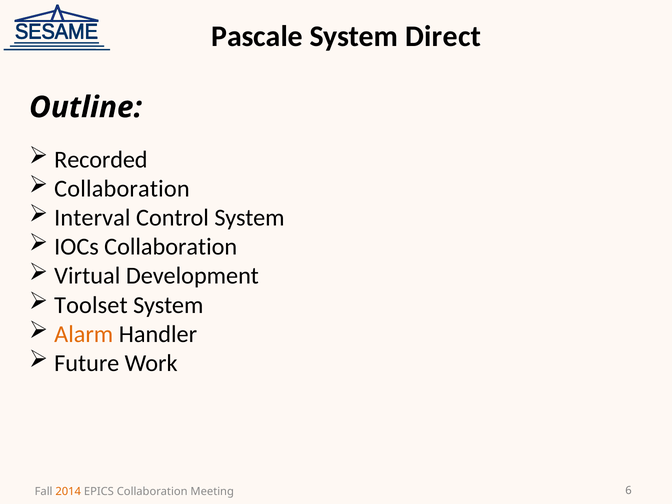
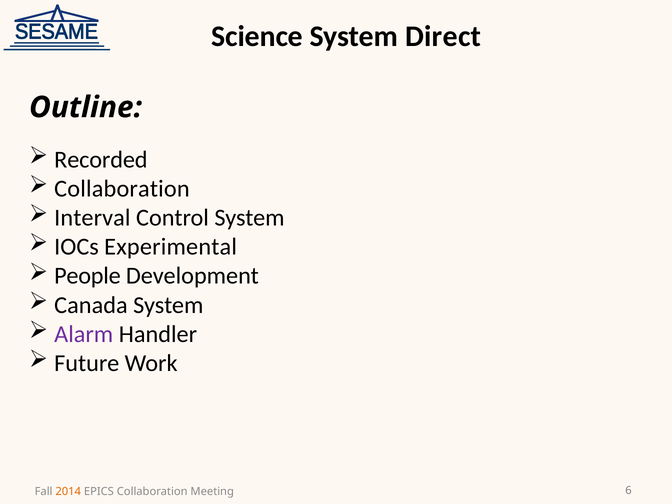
Pascale: Pascale -> Science
IOCs Collaboration: Collaboration -> Experimental
Virtual: Virtual -> People
Toolset: Toolset -> Canada
Alarm colour: orange -> purple
